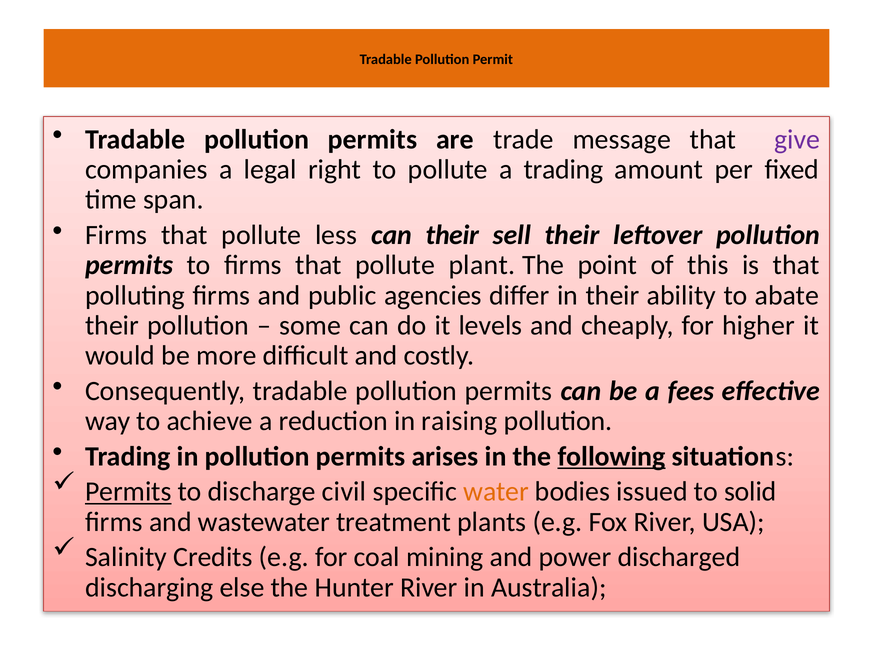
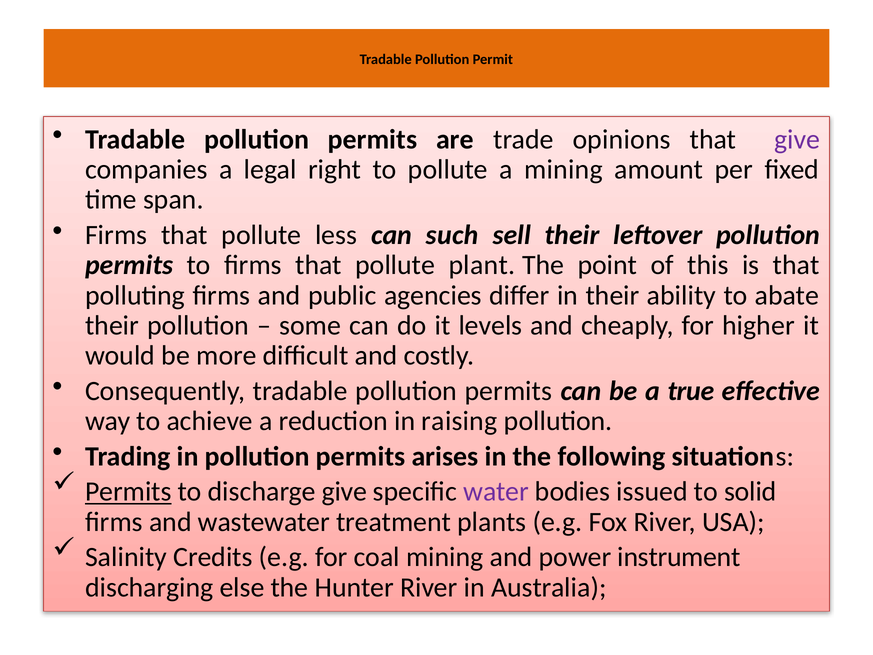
message: message -> opinions
a trading: trading -> mining
can their: their -> such
fees: fees -> true
following underline: present -> none
discharge civil: civil -> give
water colour: orange -> purple
discharged: discharged -> instrument
